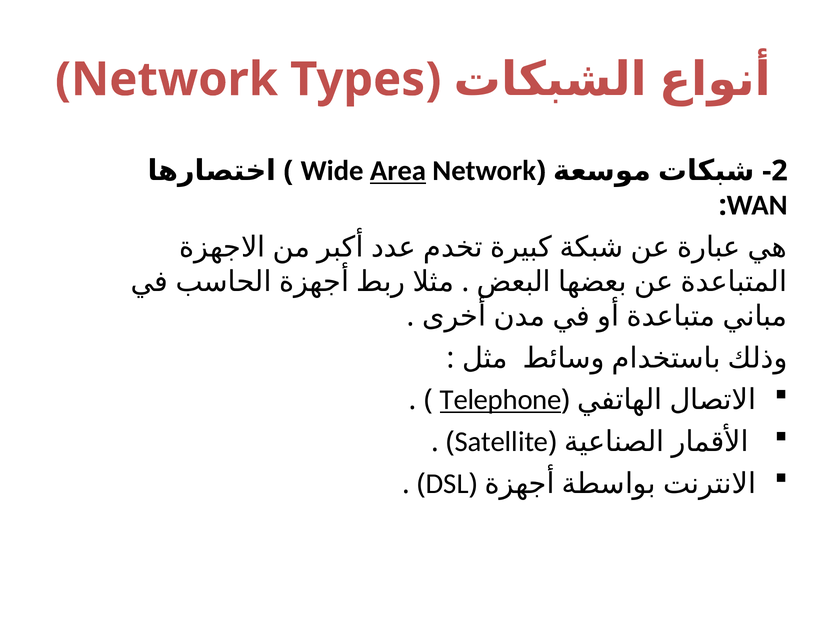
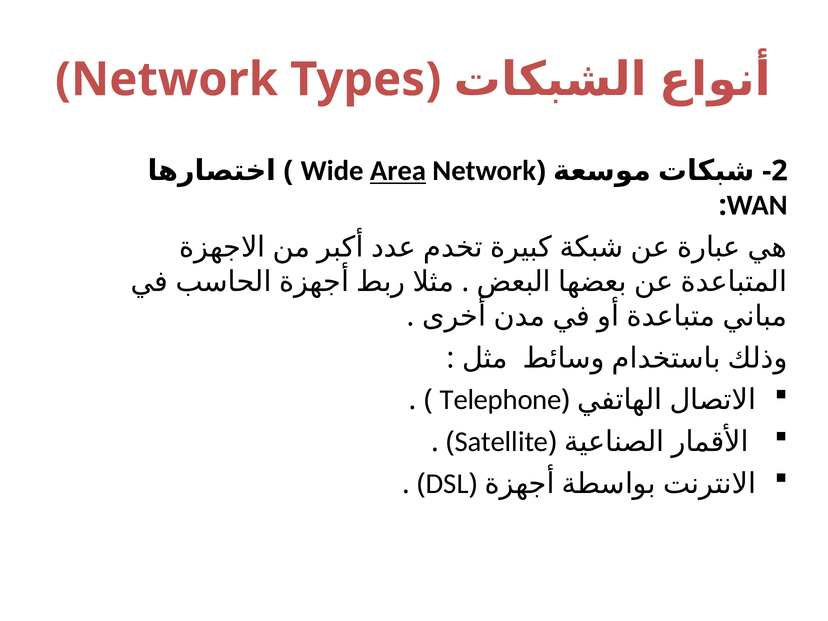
Telephone underline: present -> none
